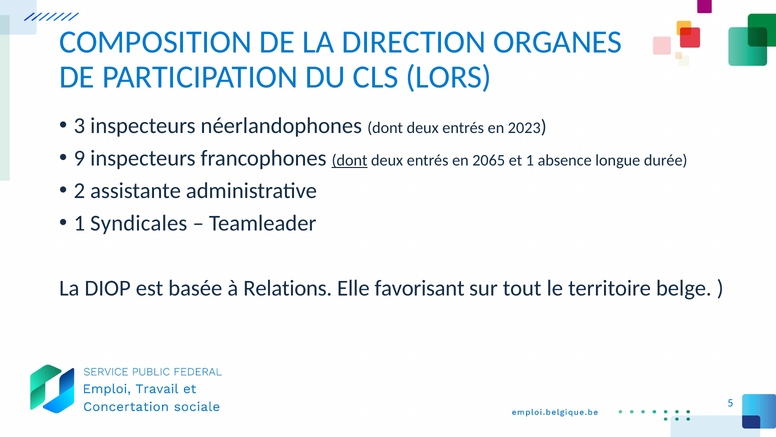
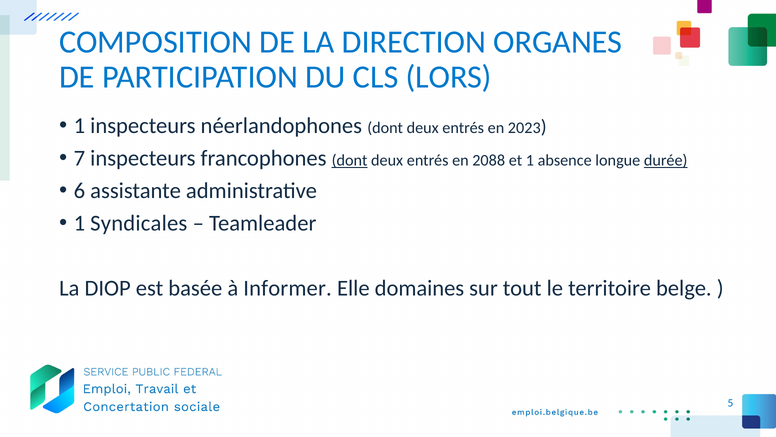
3 at (79, 126): 3 -> 1
9: 9 -> 7
2065: 2065 -> 2088
durée underline: none -> present
2: 2 -> 6
Relations: Relations -> Informer
favorisant: favorisant -> domaines
